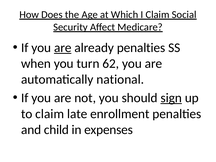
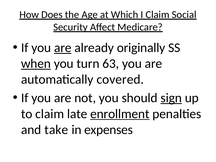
already penalties: penalties -> originally
when underline: none -> present
62: 62 -> 63
national: national -> covered
enrollment underline: none -> present
child: child -> take
